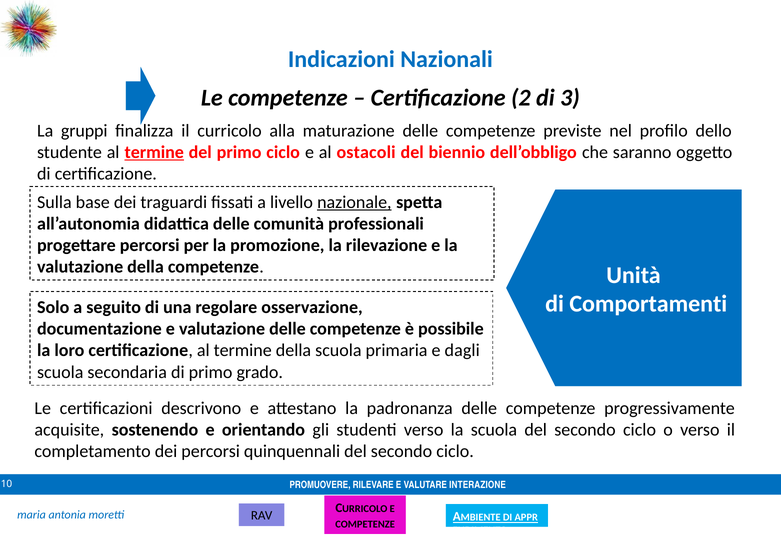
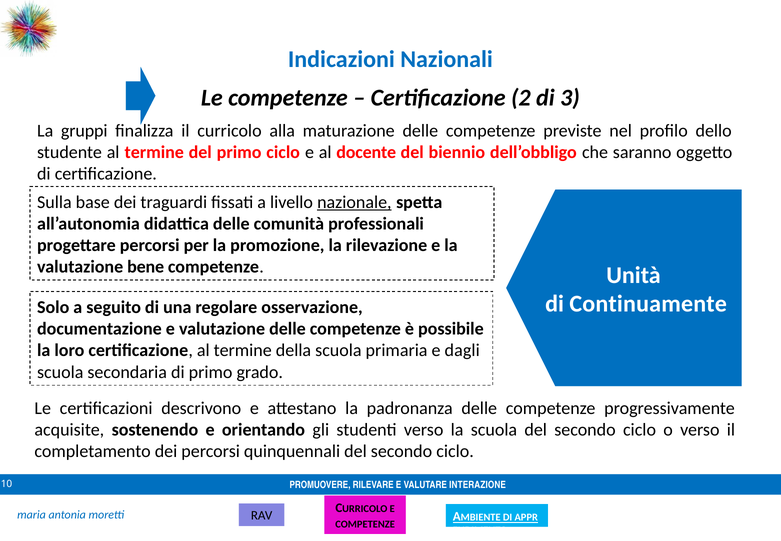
termine at (154, 152) underline: present -> none
ostacoli: ostacoli -> docente
valutazione della: della -> bene
Comportamenti: Comportamenti -> Continuamente
